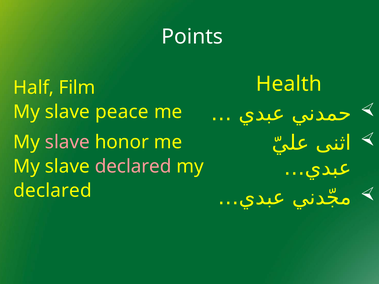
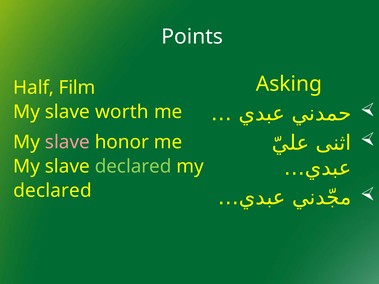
Health: Health -> Asking
peace: peace -> worth
declared at (133, 167) colour: pink -> light green
